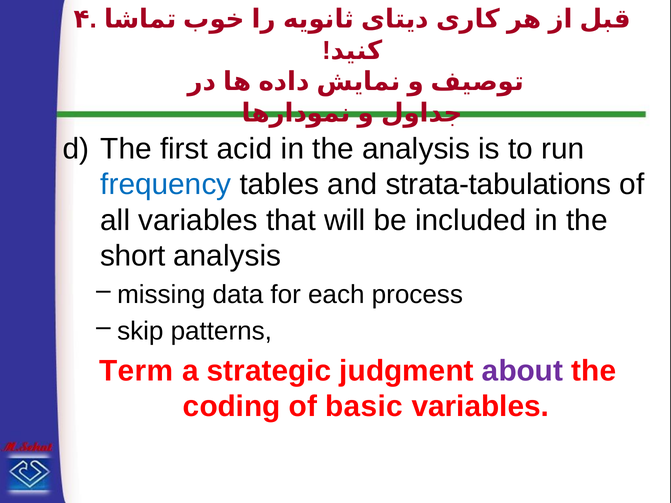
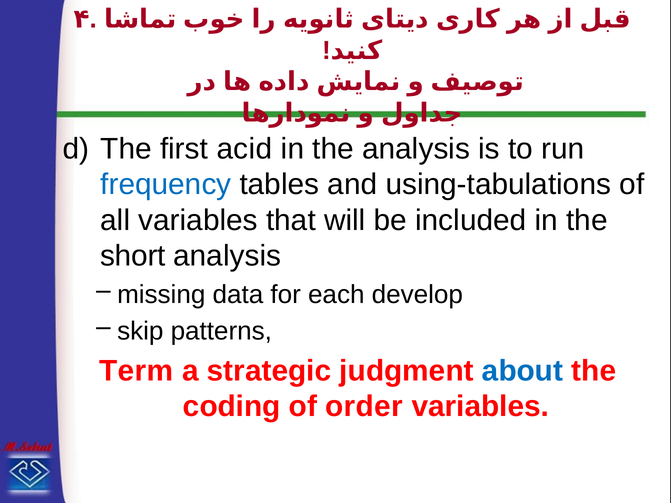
strata-tabulations: strata-tabulations -> using-tabulations
process: process -> develop
about colour: purple -> blue
basic: basic -> order
